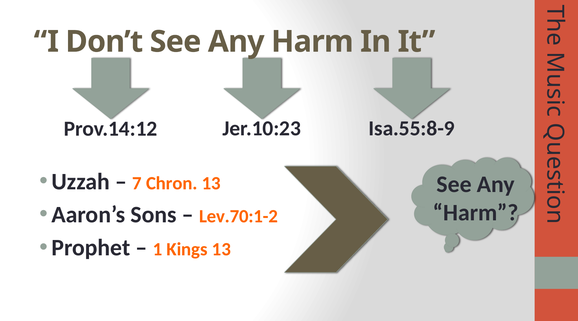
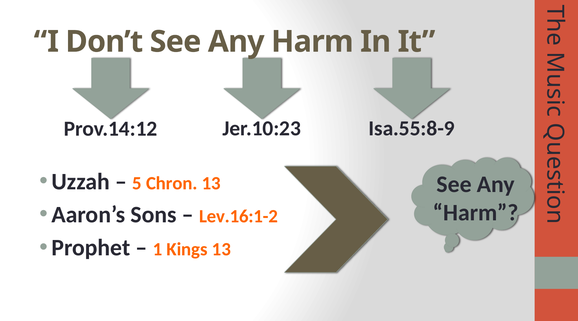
7: 7 -> 5
Lev.70:1-2: Lev.70:1-2 -> Lev.16:1-2
